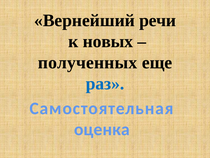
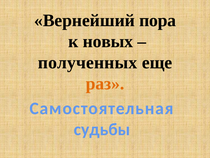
речи: речи -> пора
раз colour: blue -> orange
оценка: оценка -> судьбы
